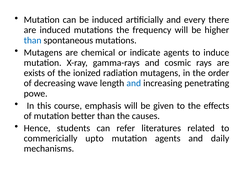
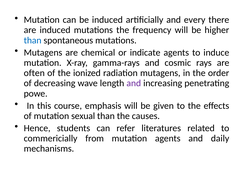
exists: exists -> often
and at (134, 83) colour: blue -> purple
better: better -> sexual
upto: upto -> from
